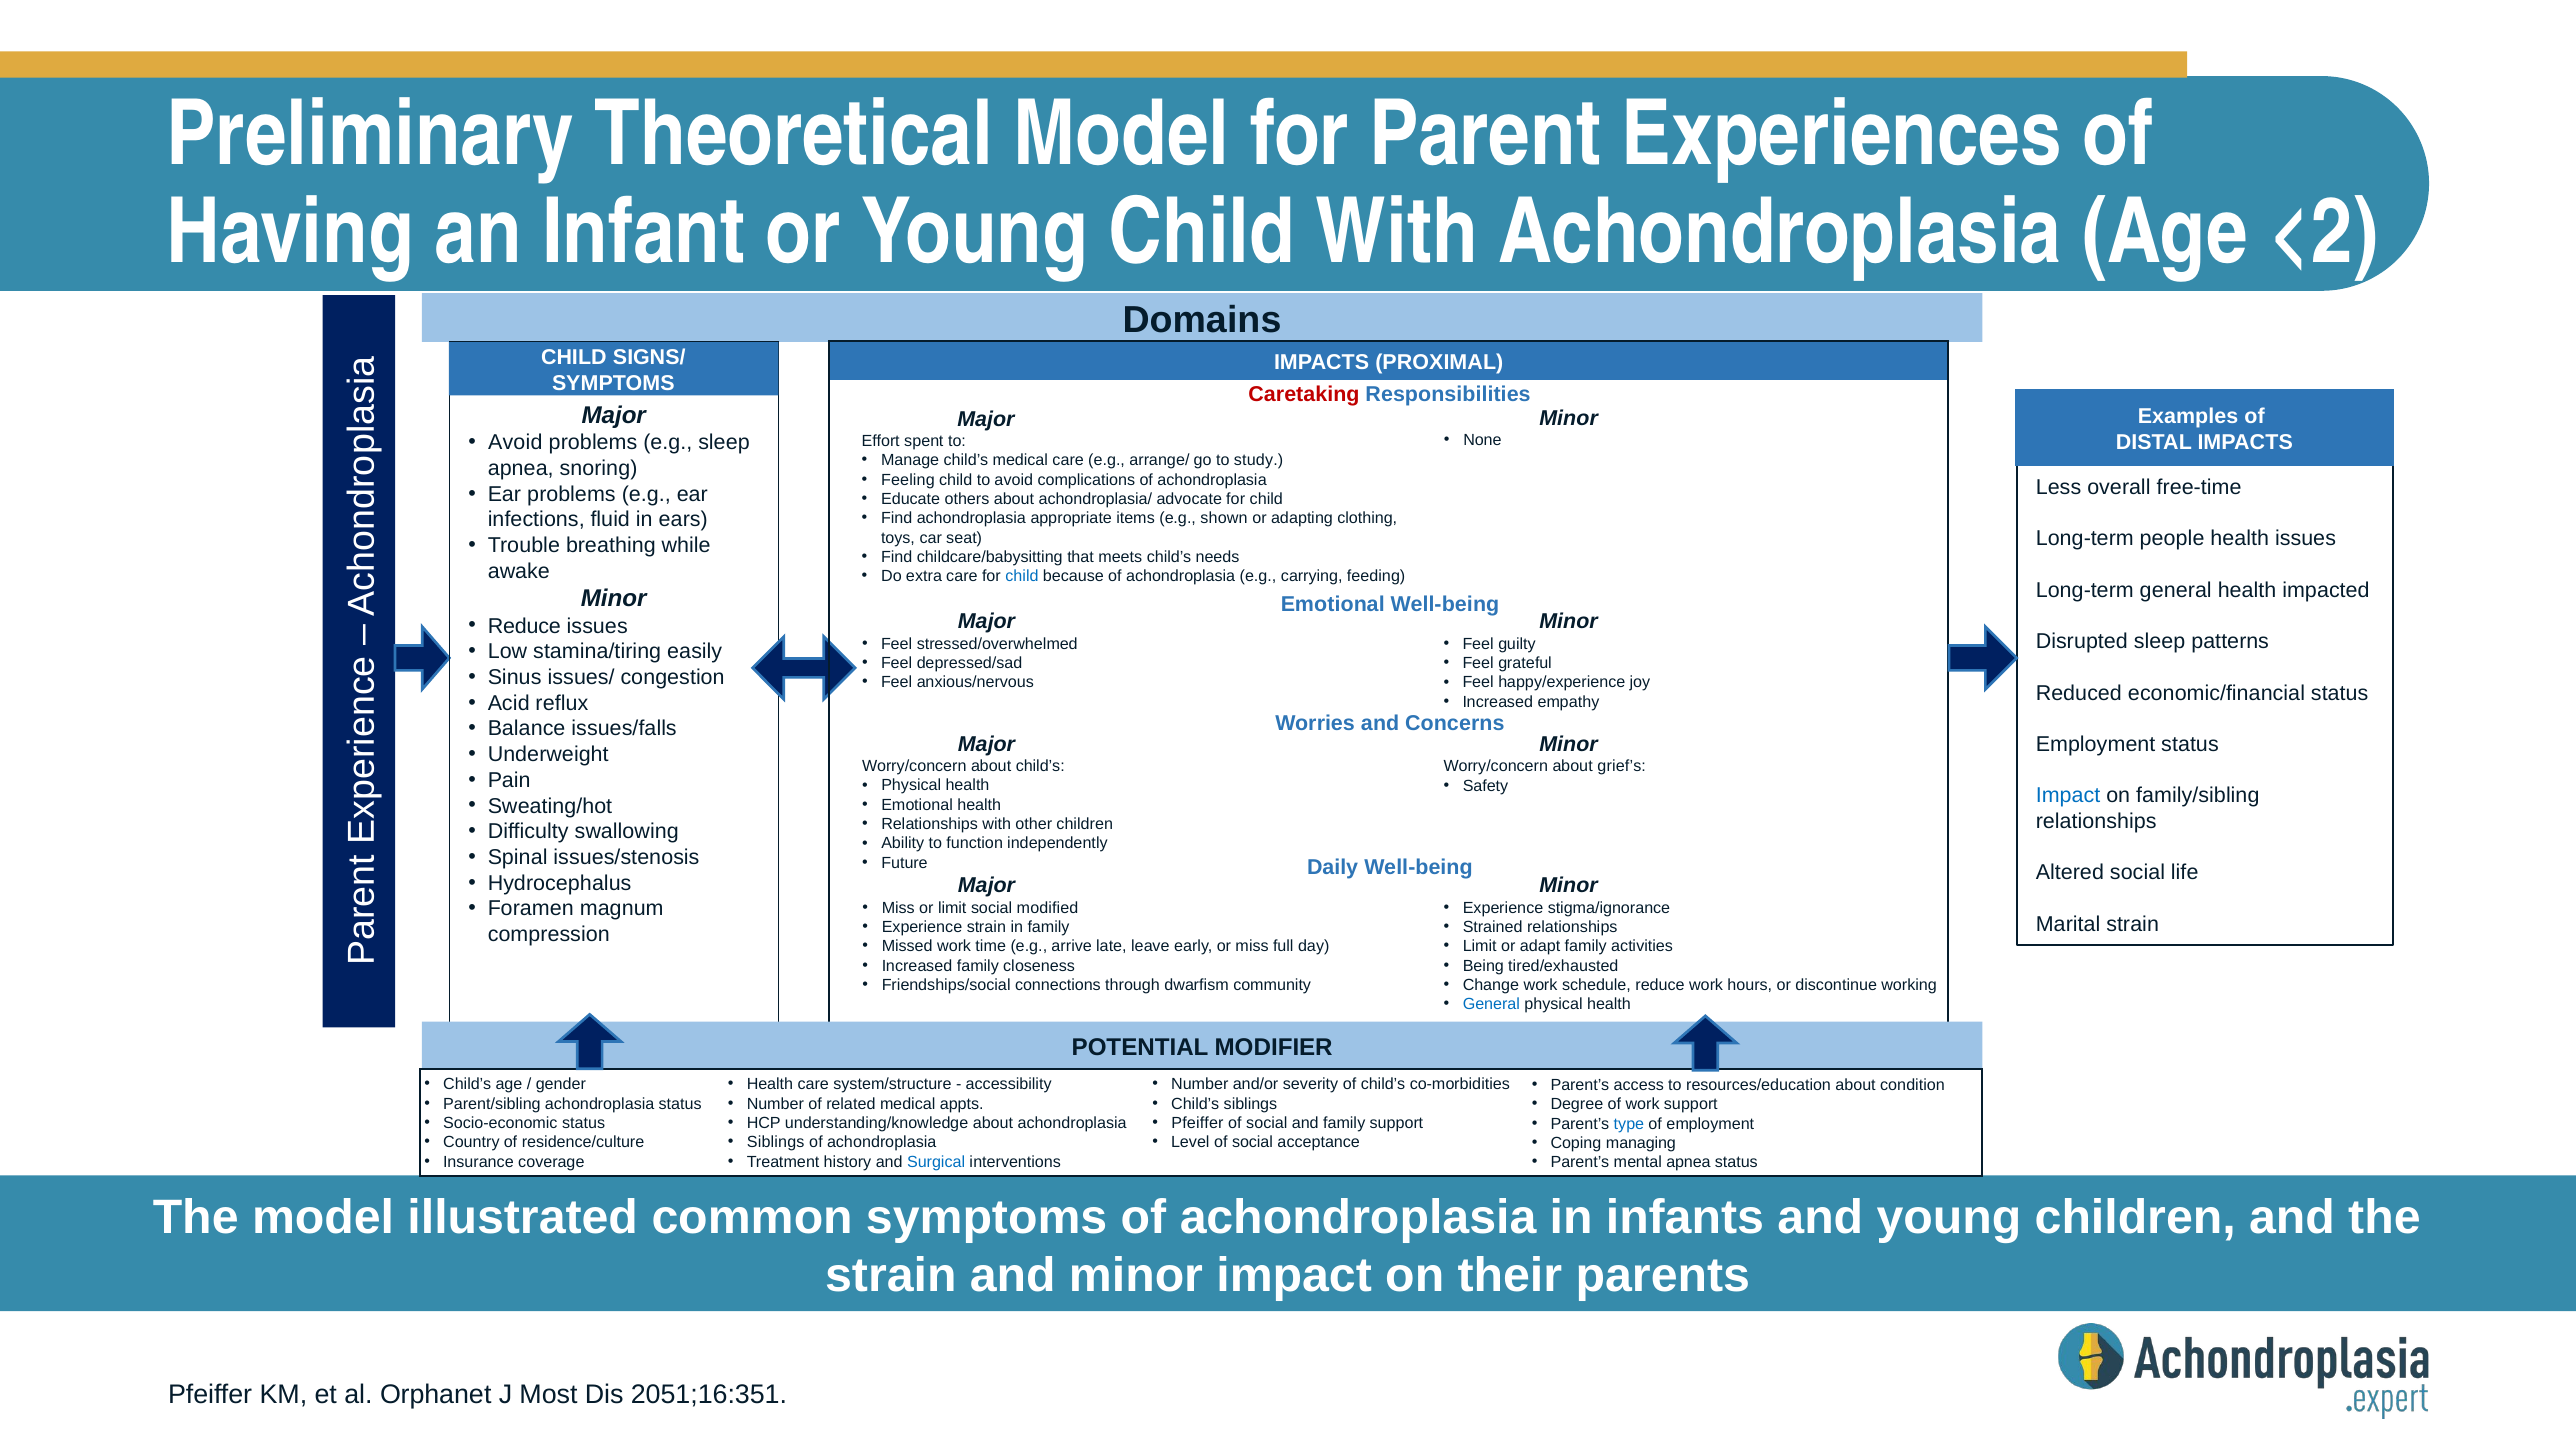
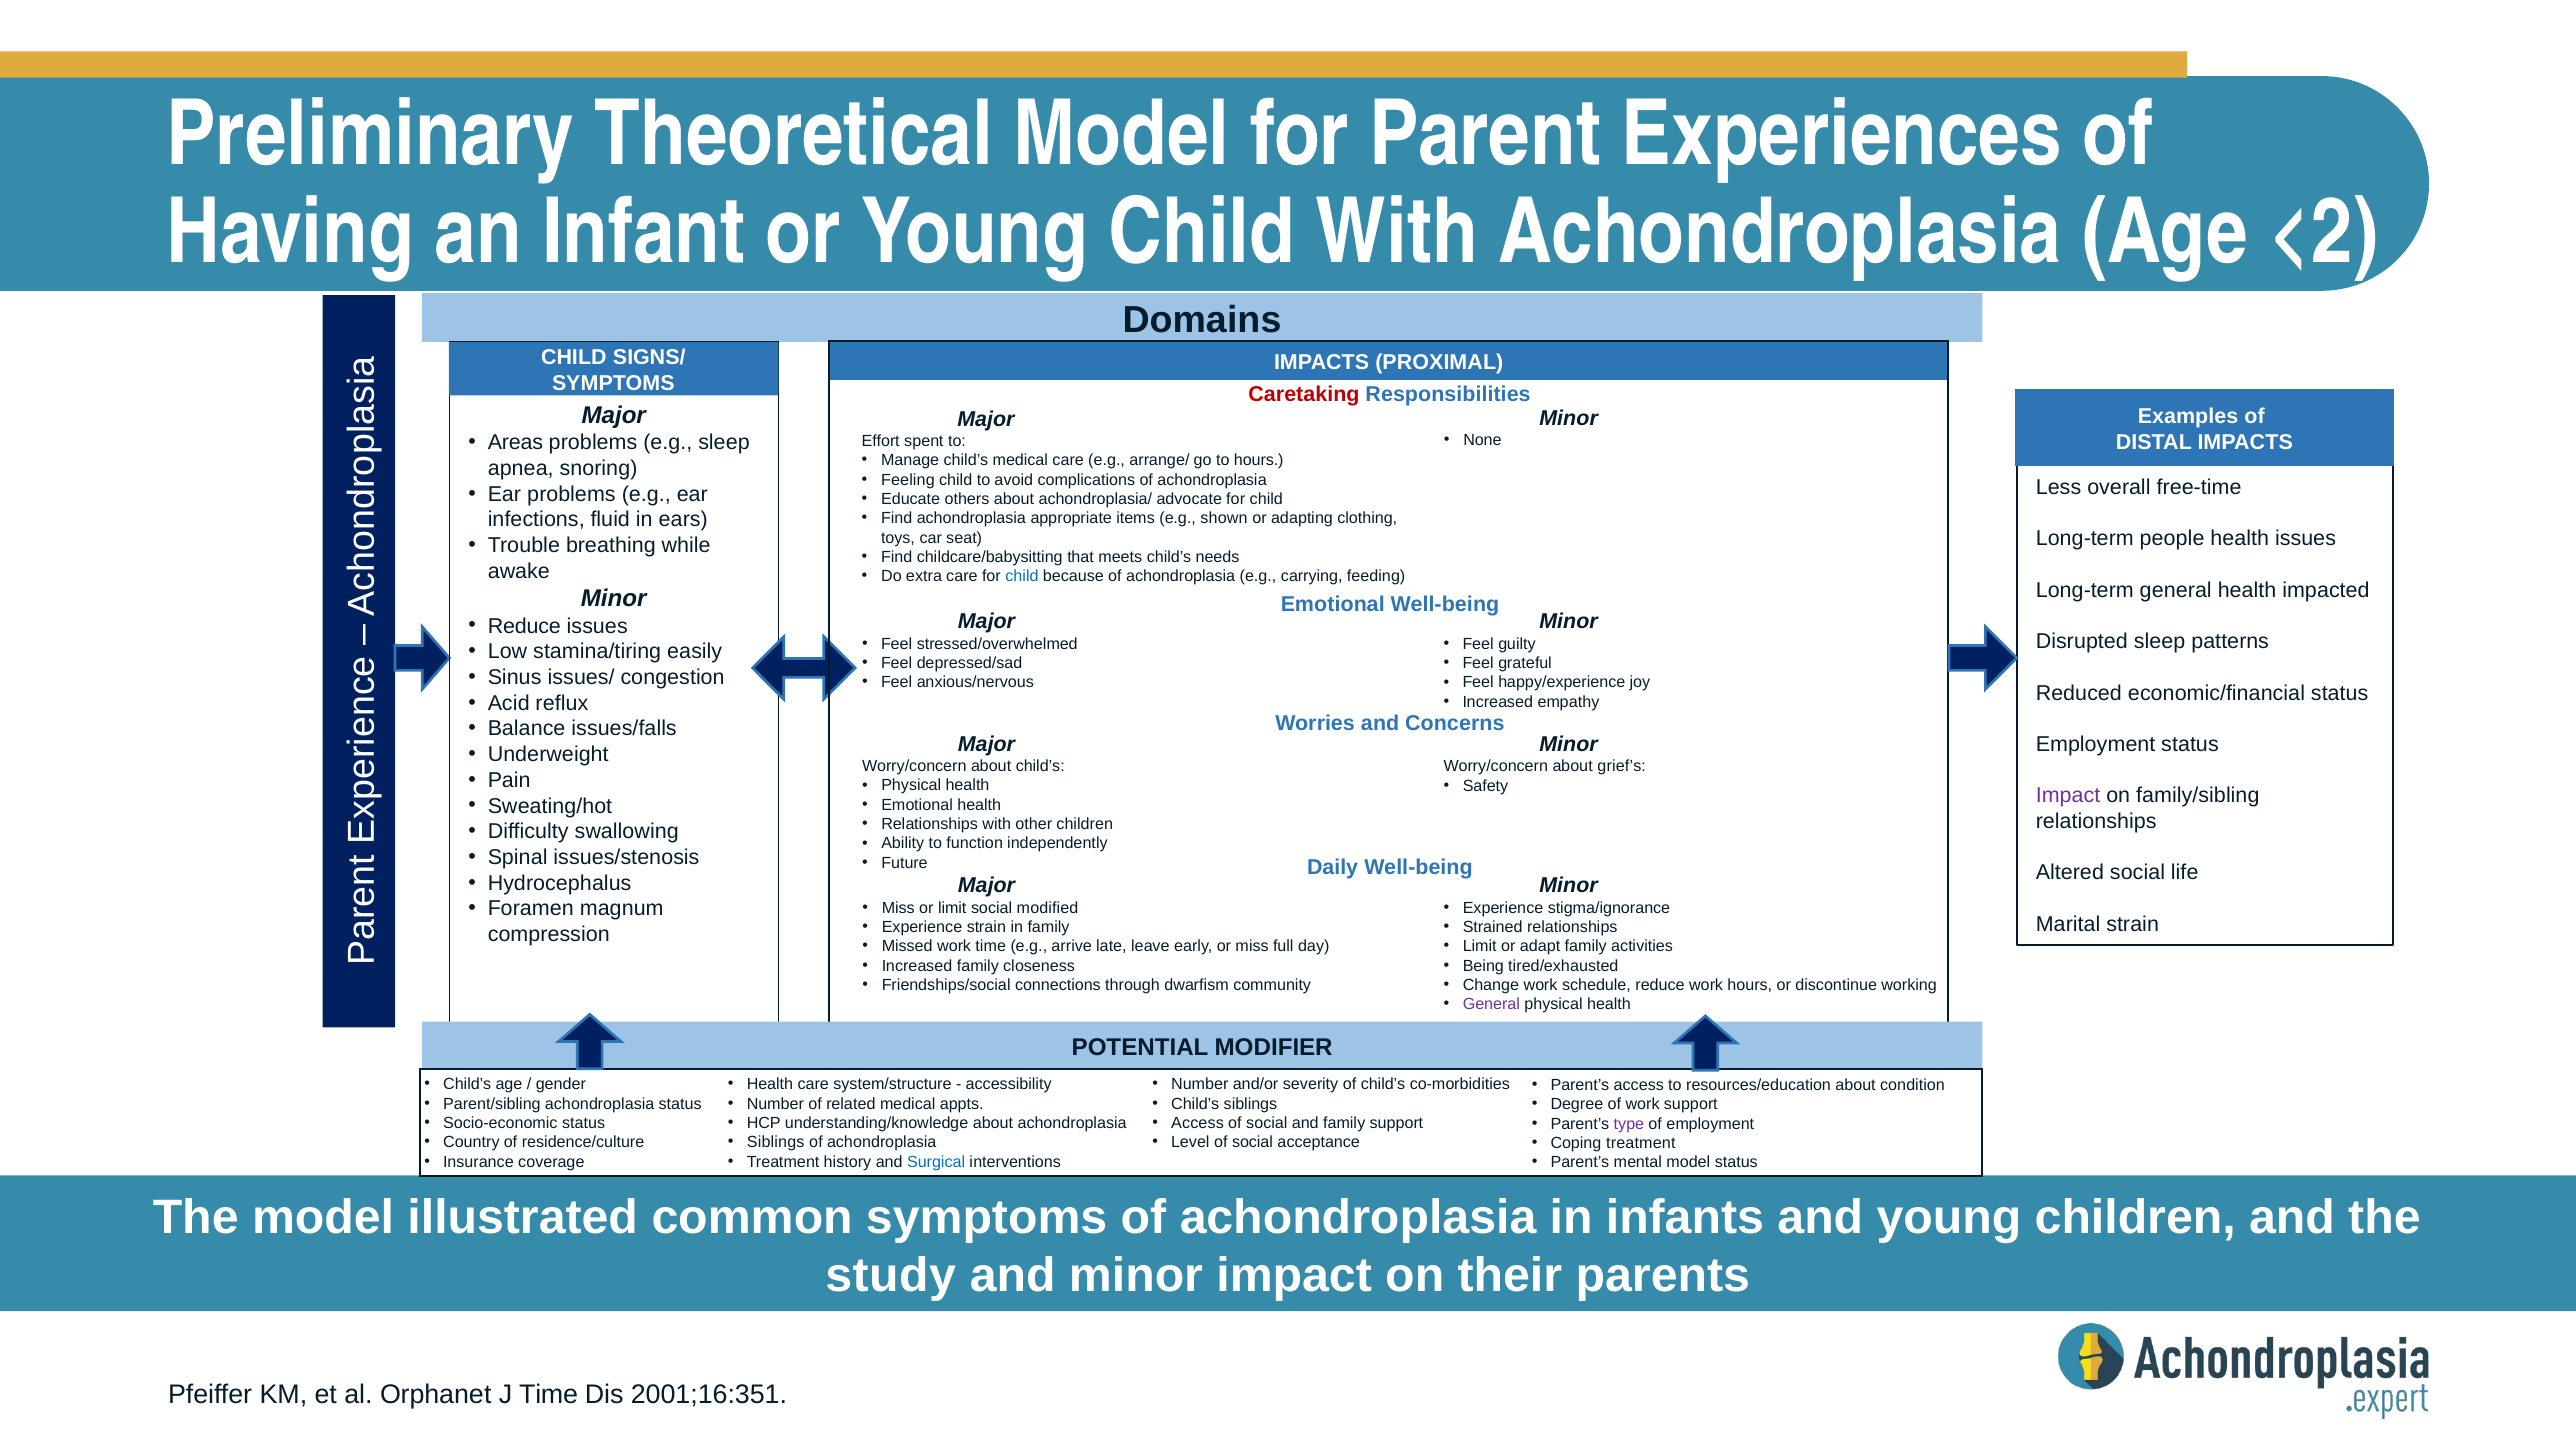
Avoid at (515, 443): Avoid -> Areas
to study: study -> hours
Impact at (2068, 796) colour: blue -> purple
General at (1491, 1004) colour: blue -> purple
Pfeiffer at (1198, 1123): Pfeiffer -> Access
type colour: blue -> purple
Coping managing: managing -> treatment
mental apnea: apnea -> model
strain at (891, 1276): strain -> study
J Most: Most -> Time
2051;16:351: 2051;16:351 -> 2001;16:351
